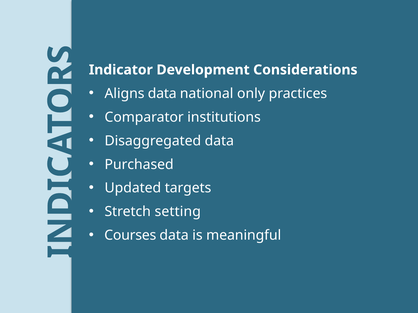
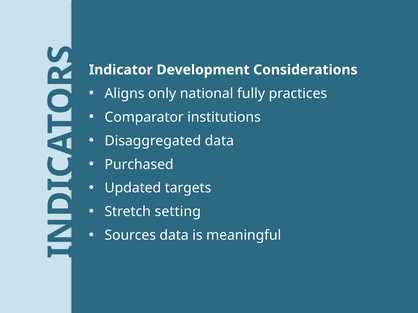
Aligns data: data -> only
only: only -> fully
Courses: Courses -> Sources
